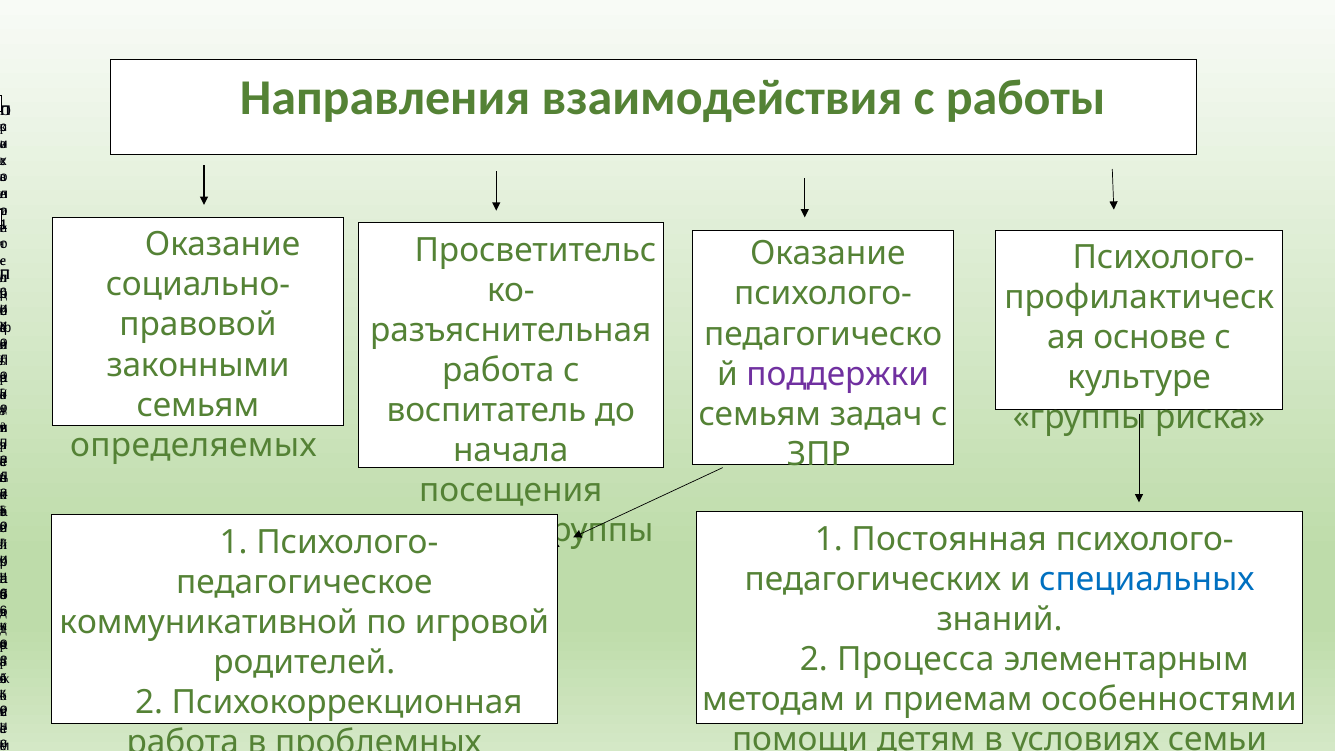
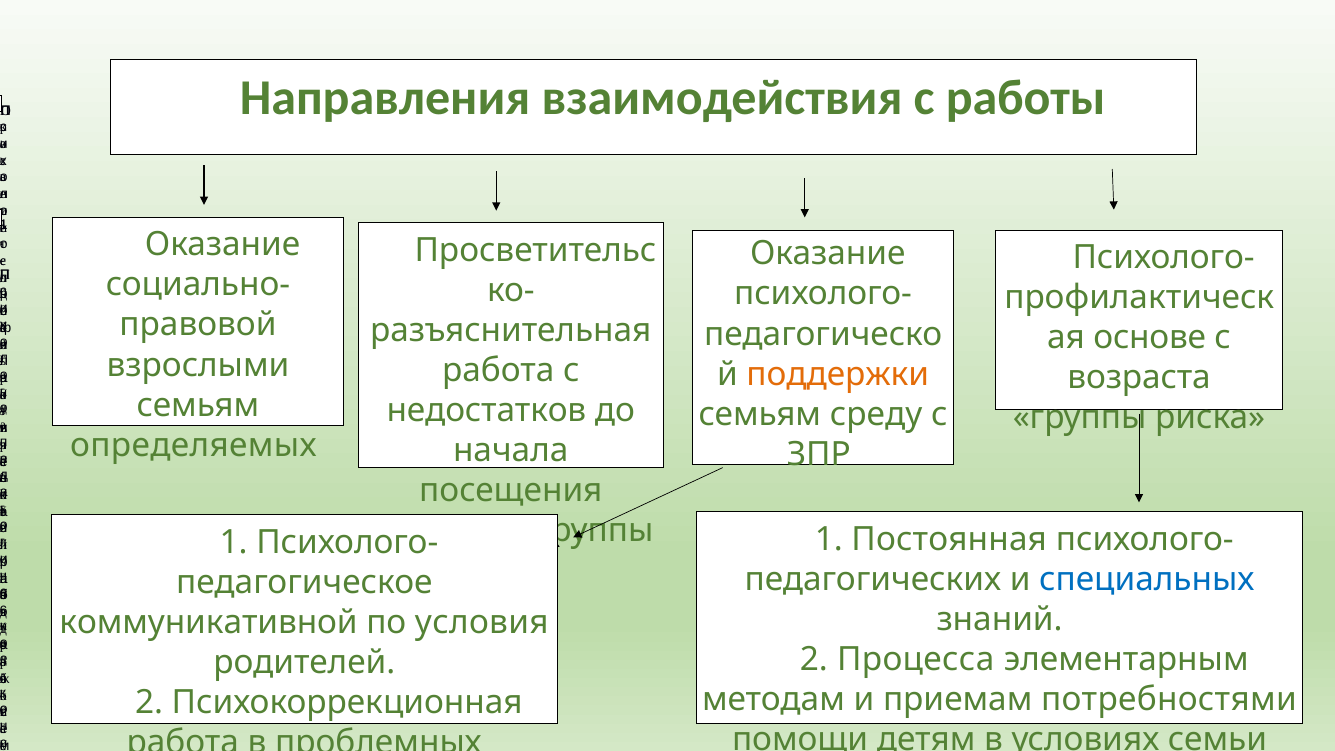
законными: законными -> взрослыми
поддержки colour: purple -> orange
культуре: культуре -> возраста
воспитатель: воспитатель -> недостатков
задач: задач -> среду
игровой: игровой -> условия
особенностями: особенностями -> потребностями
